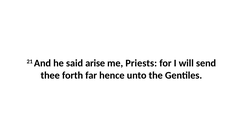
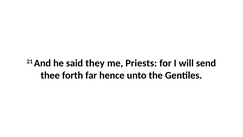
arise: arise -> they
